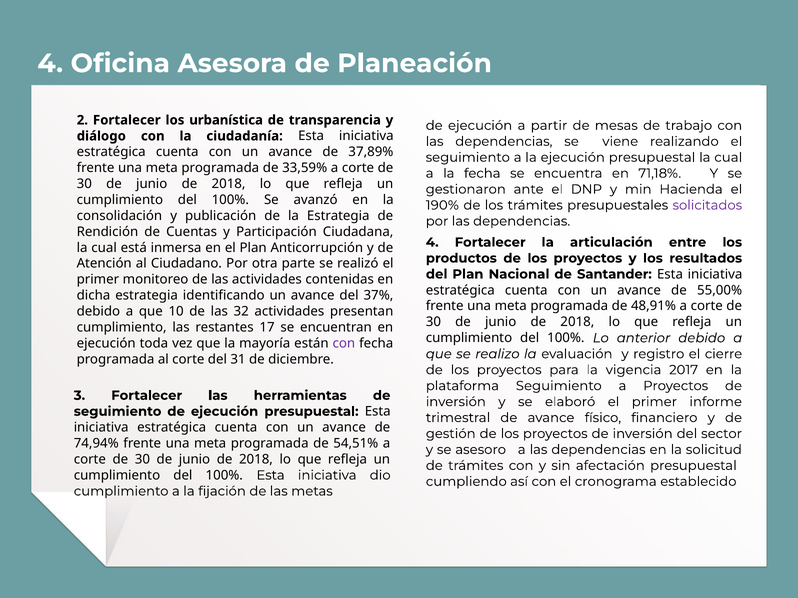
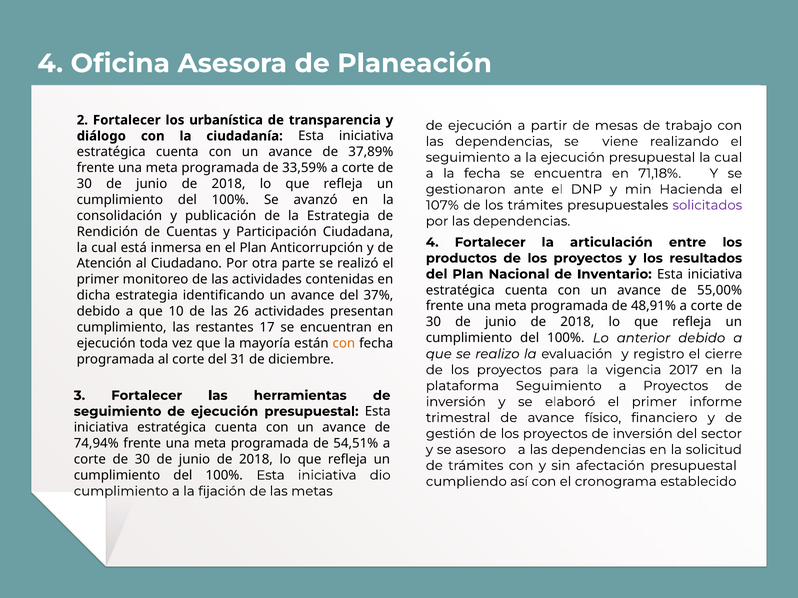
190%: 190% -> 107%
Santander: Santander -> Inventario
32: 32 -> 26
con at (344, 344) colour: purple -> orange
